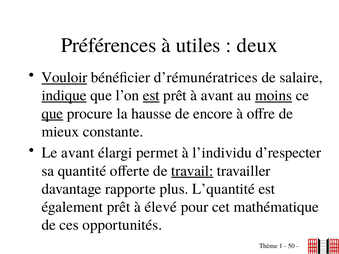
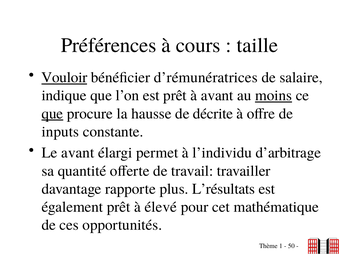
utiles: utiles -> cours
deux: deux -> taille
indique underline: present -> none
est at (151, 96) underline: present -> none
encore: encore -> décrite
mieux: mieux -> inputs
d’respecter: d’respecter -> d’arbitrage
travail underline: present -> none
L’quantité: L’quantité -> L’résultats
